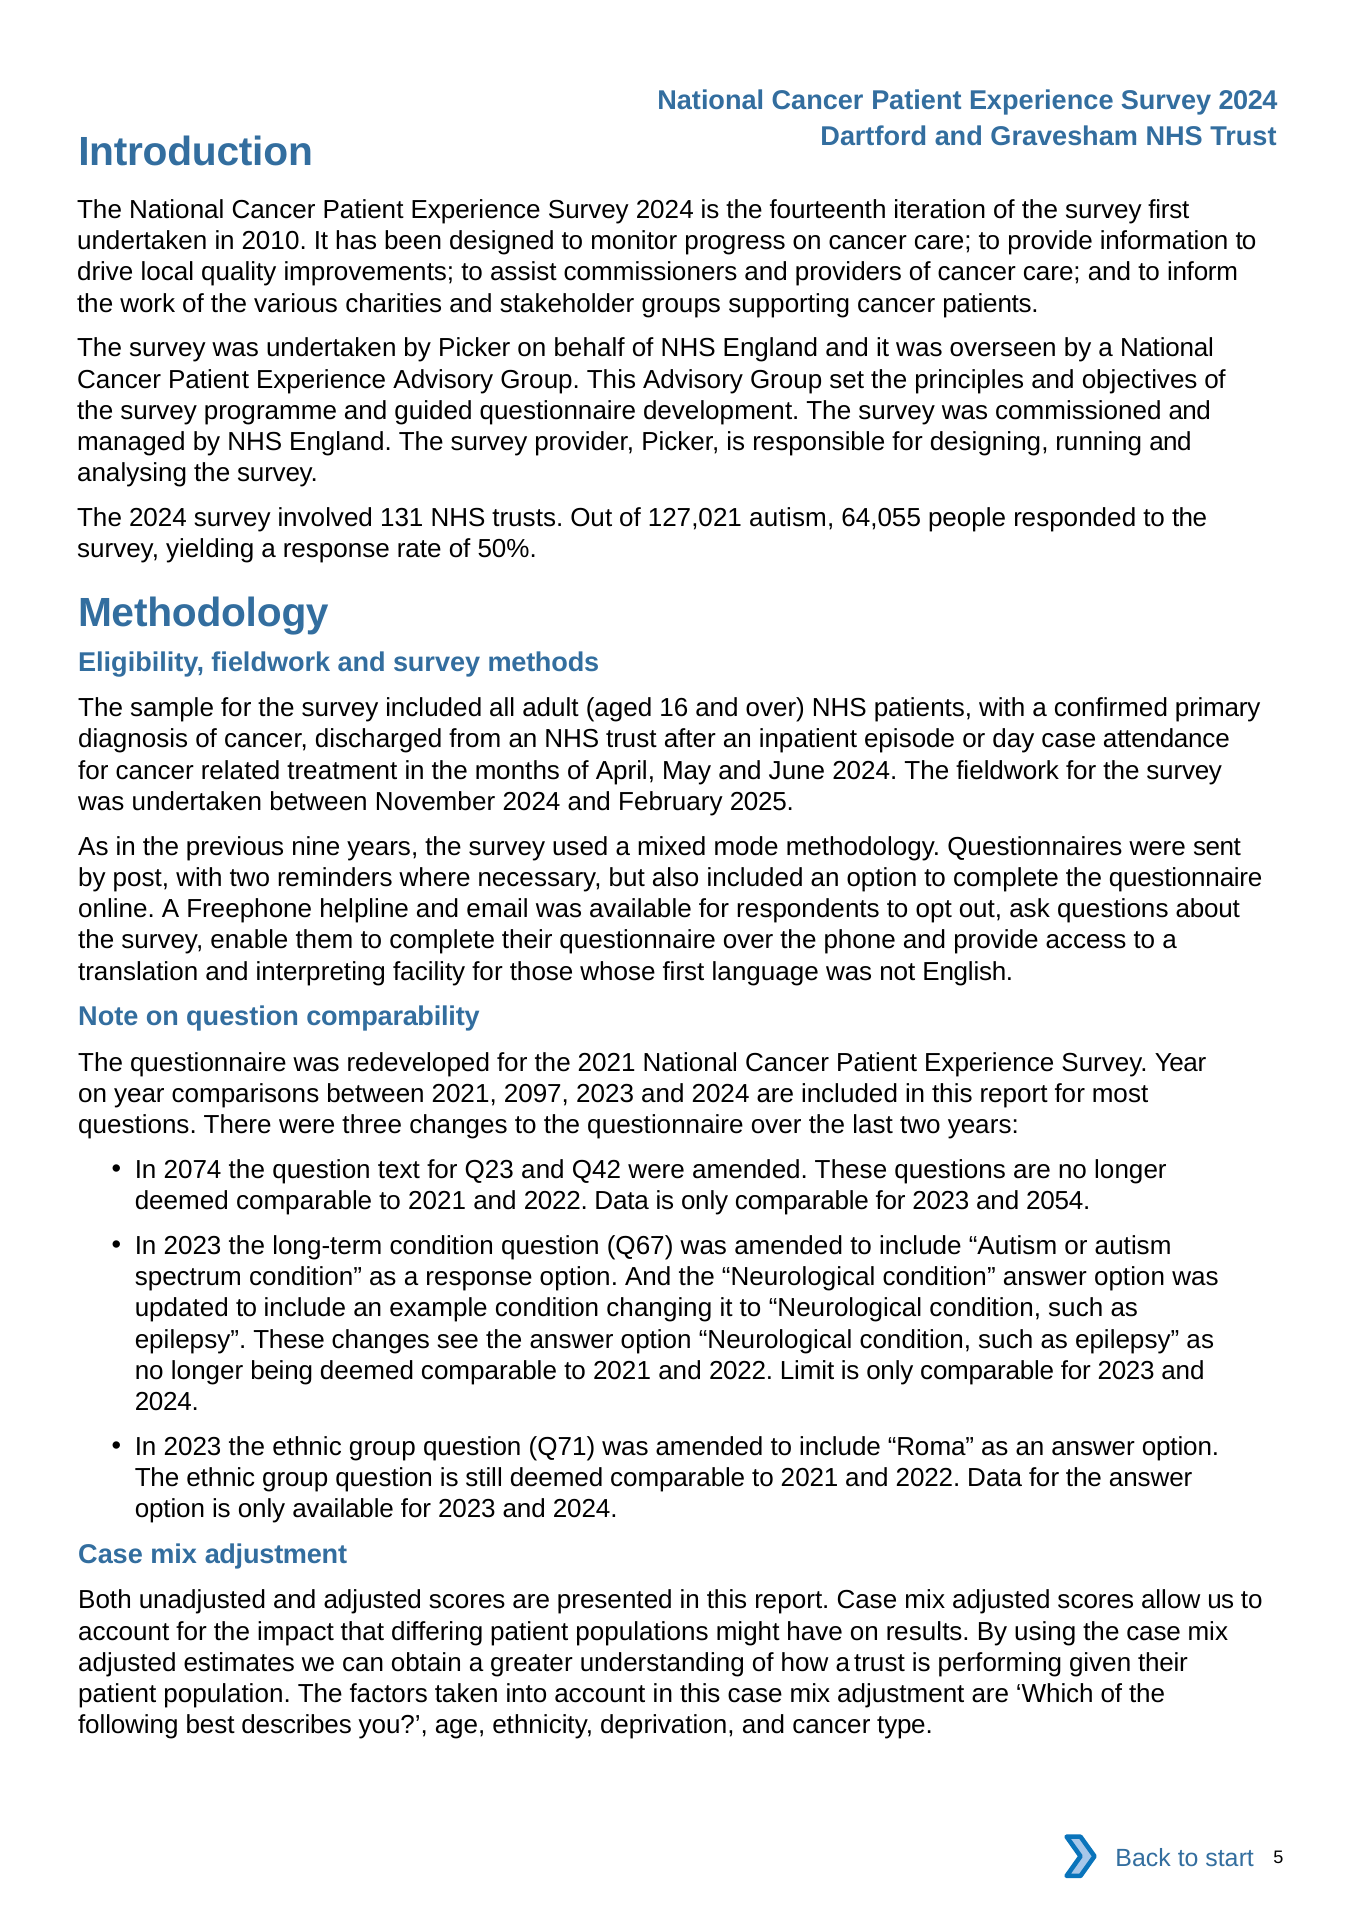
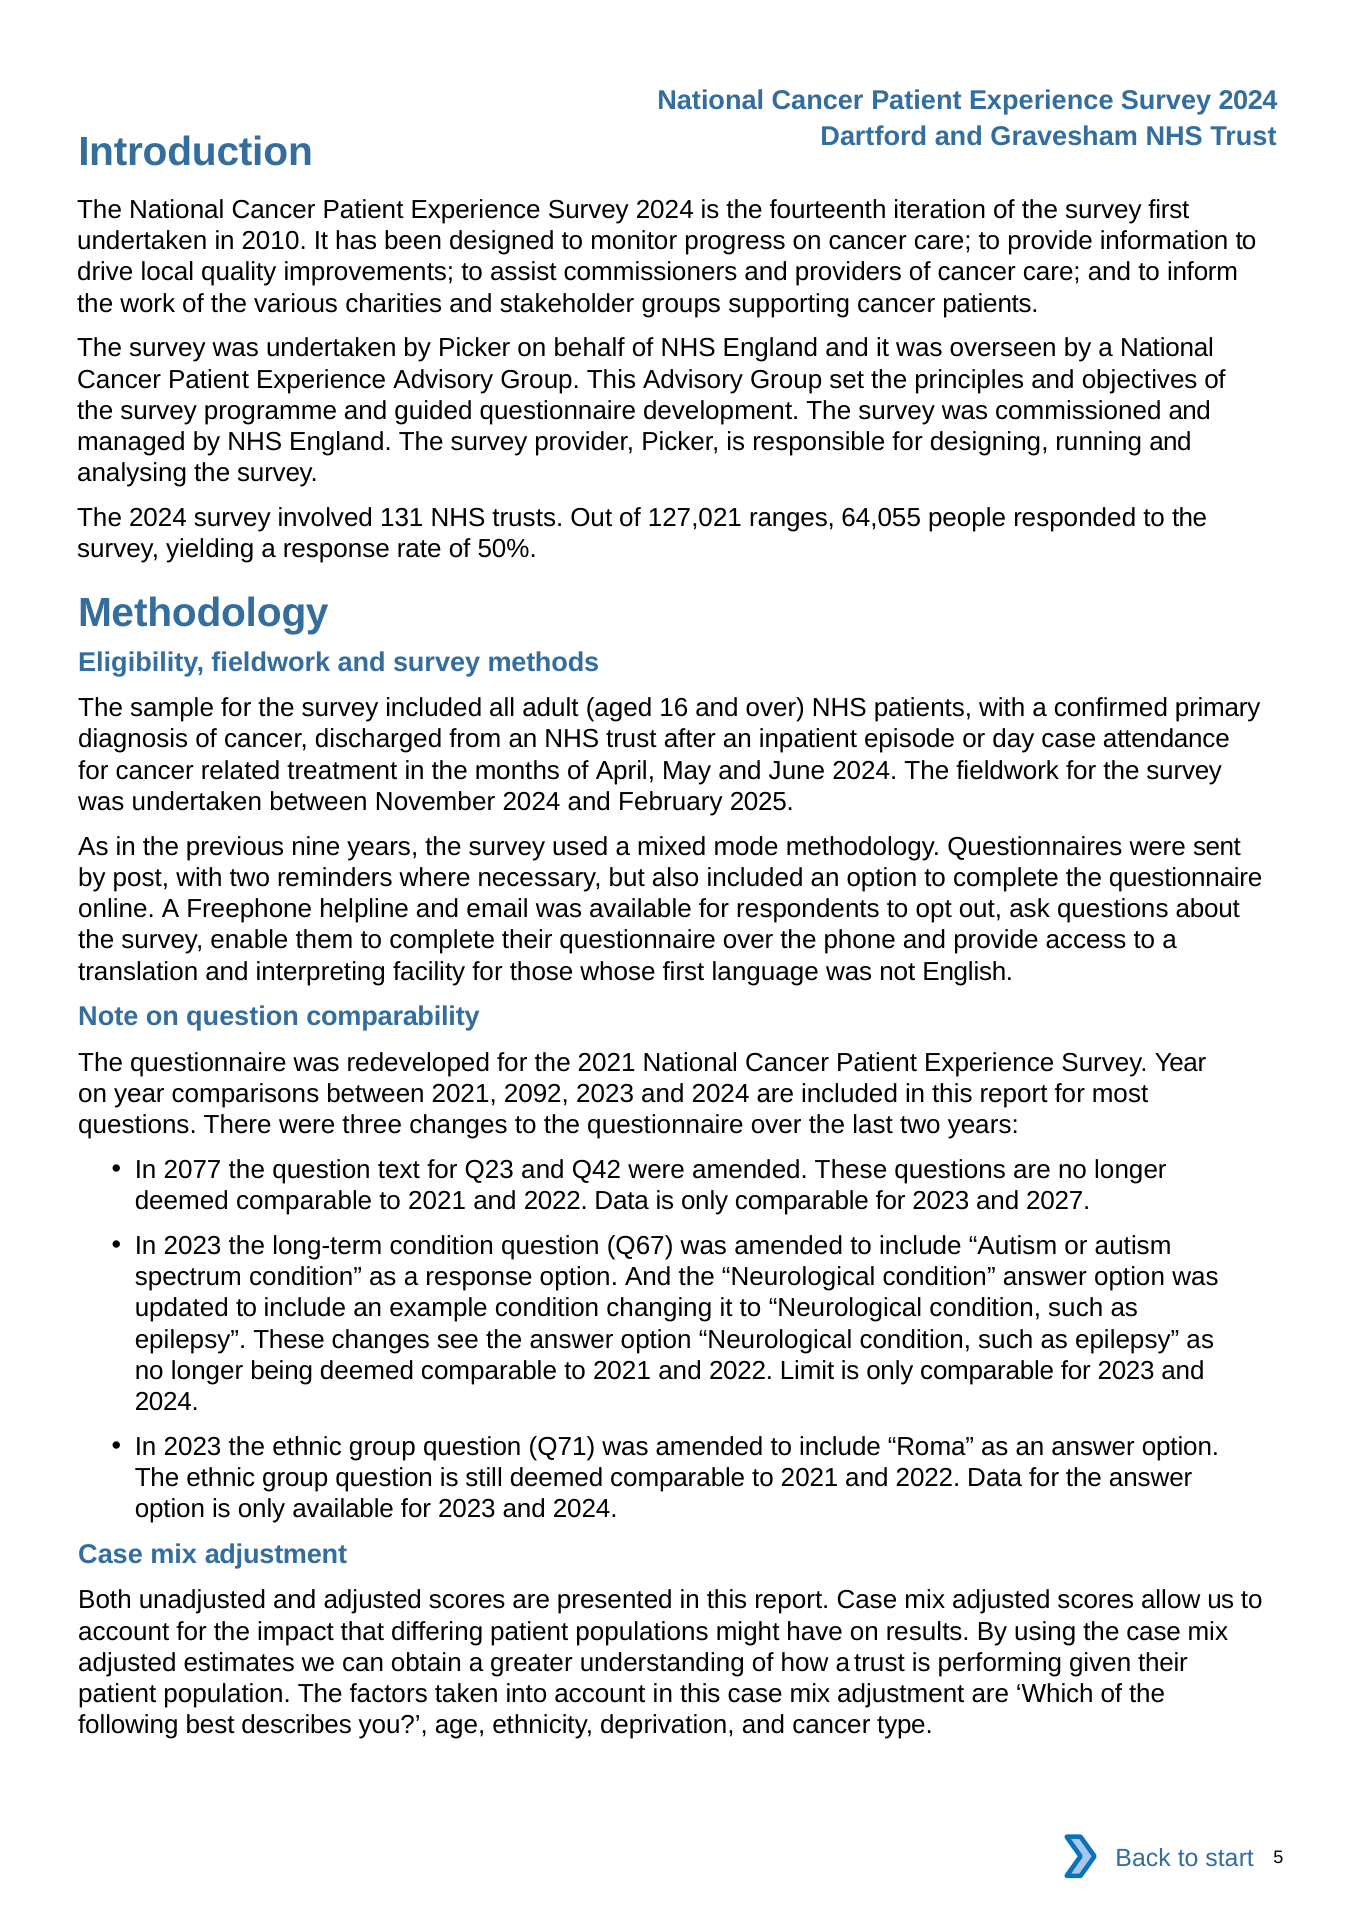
127,021 autism: autism -> ranges
2097: 2097 -> 2092
2074: 2074 -> 2077
2054: 2054 -> 2027
